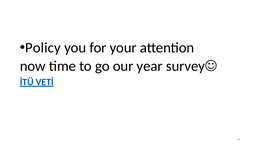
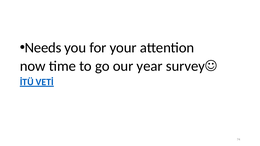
Policy: Policy -> Needs
